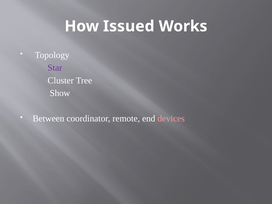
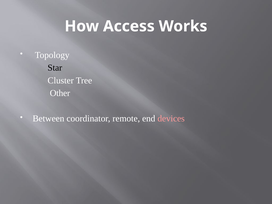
Issued: Issued -> Access
Star colour: purple -> black
Show: Show -> Other
